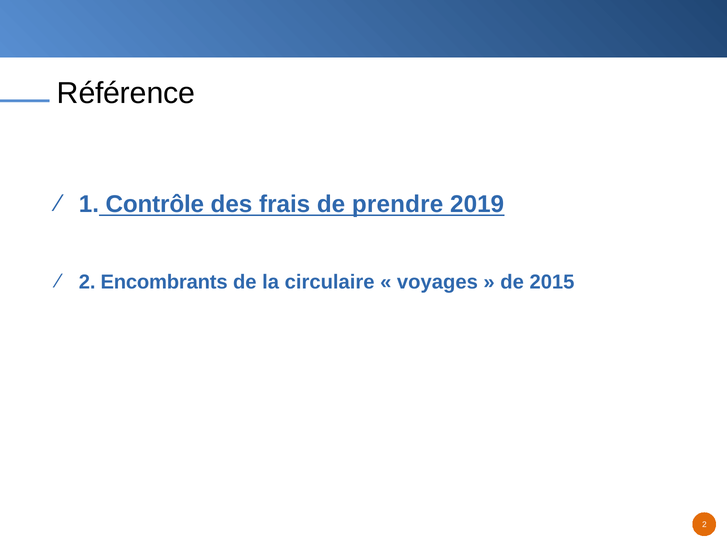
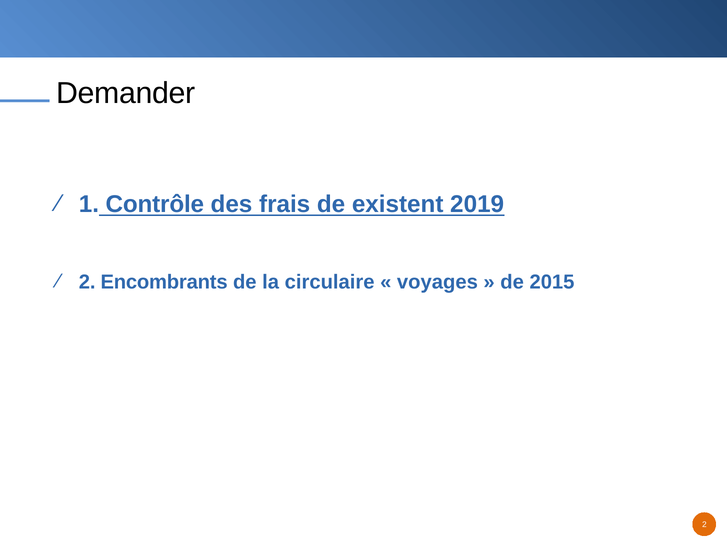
Référence: Référence -> Demander
prendre: prendre -> existent
